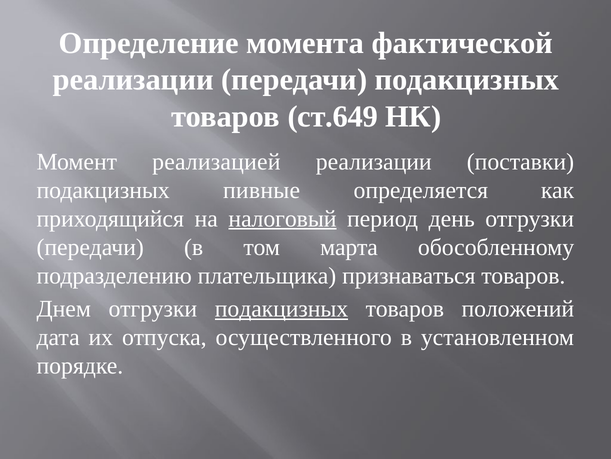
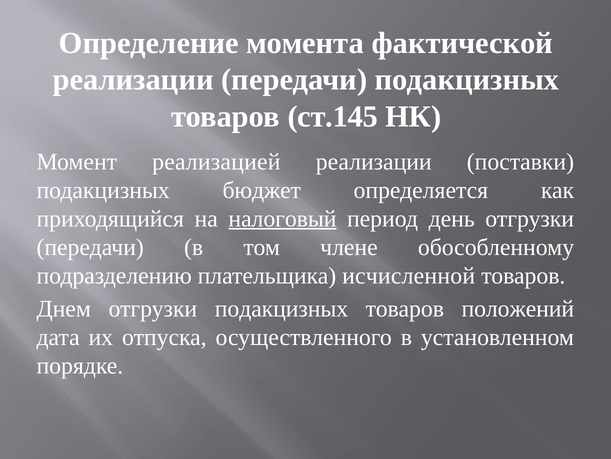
ст.649: ст.649 -> ст.145
пивные: пивные -> бюджет
марта: марта -> члене
признаваться: признаваться -> исчисленной
подакцизных at (282, 308) underline: present -> none
